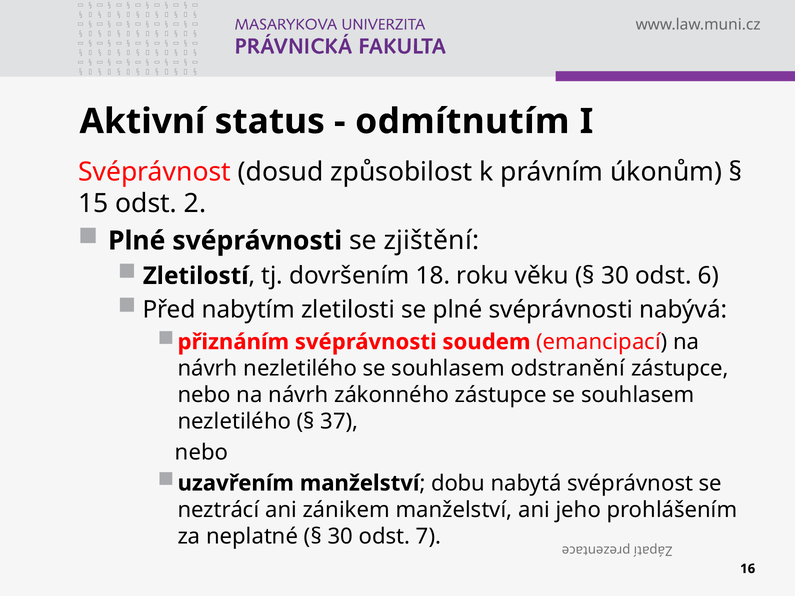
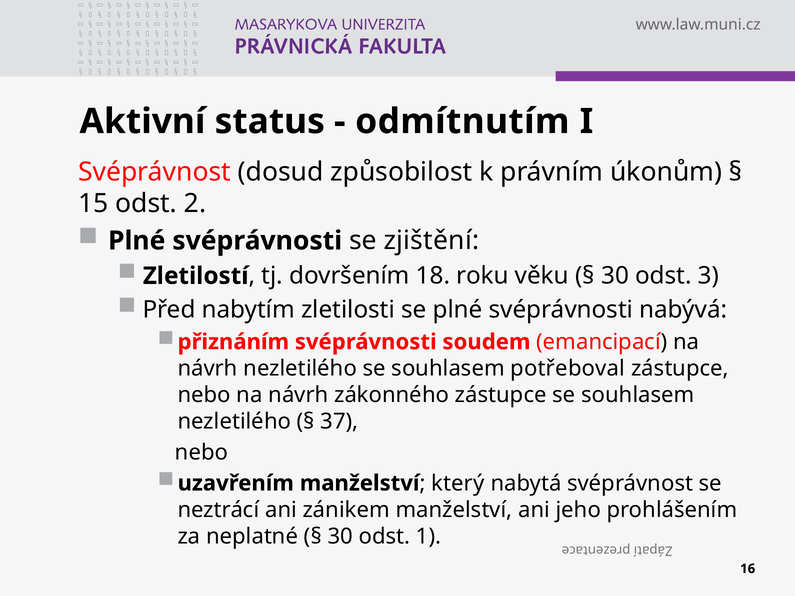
6: 6 -> 3
odstranění: odstranění -> potřeboval
dobu: dobu -> který
7: 7 -> 1
